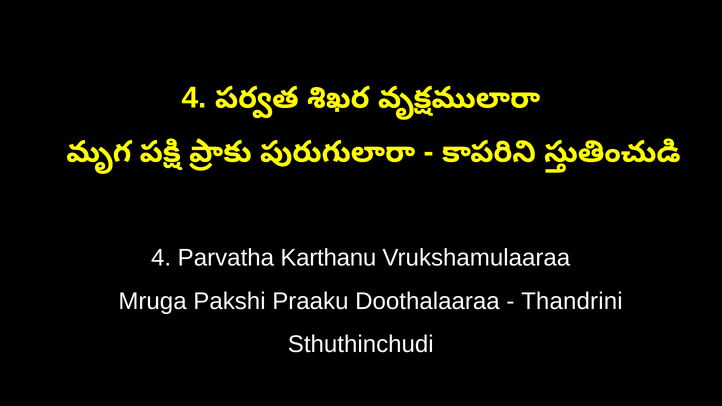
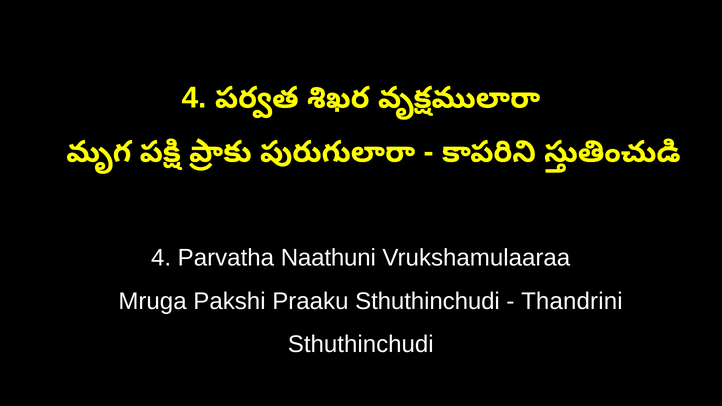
Karthanu: Karthanu -> Naathuni
Praaku Doothalaaraa: Doothalaaraa -> Sthuthinchudi
